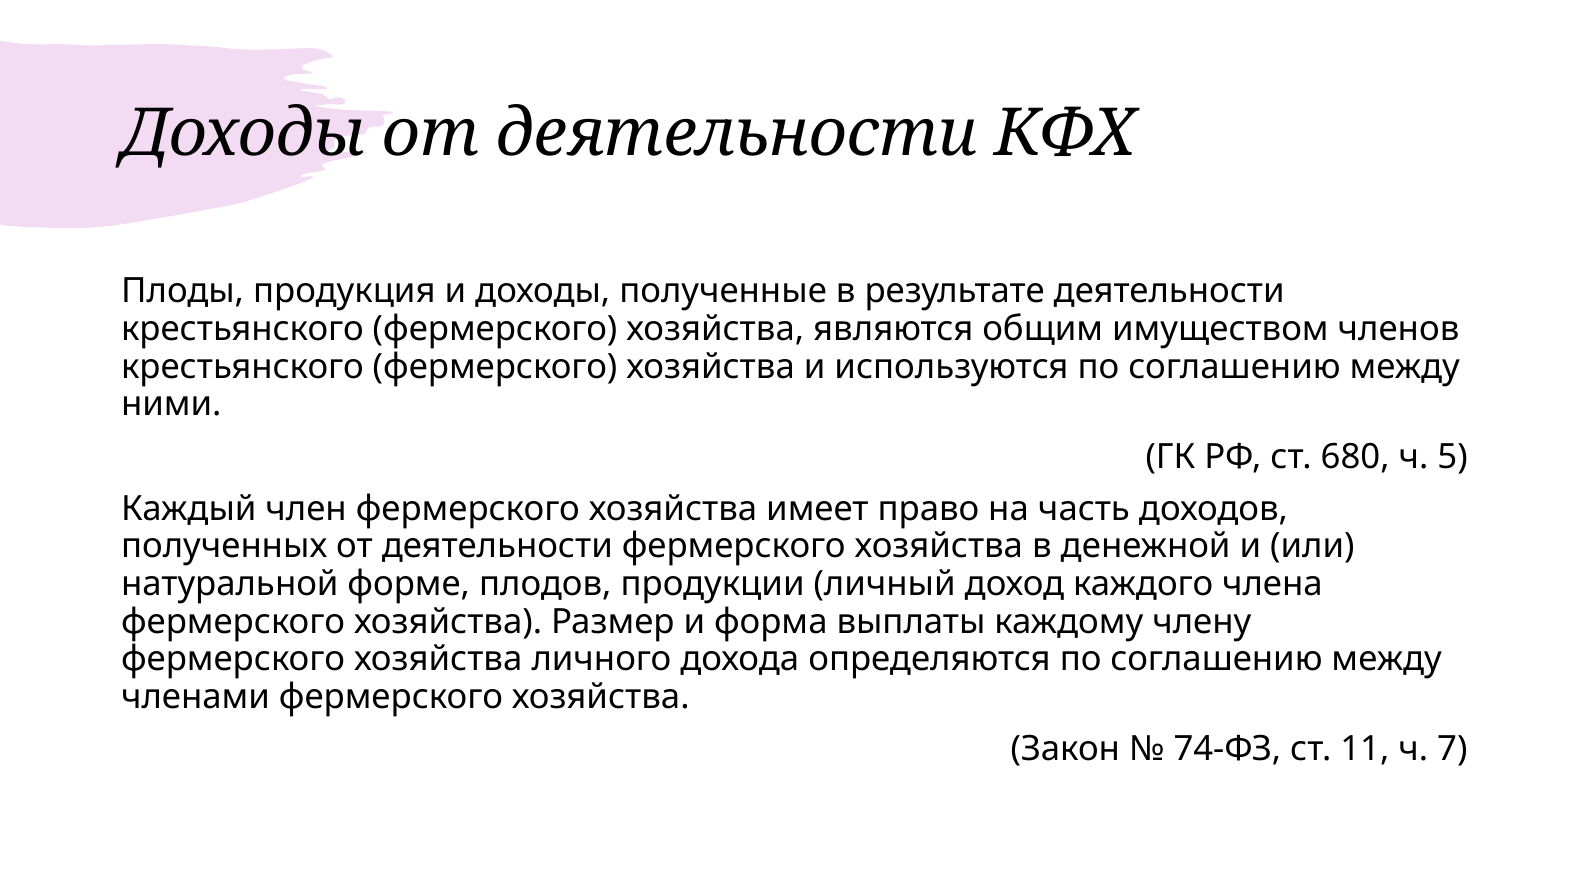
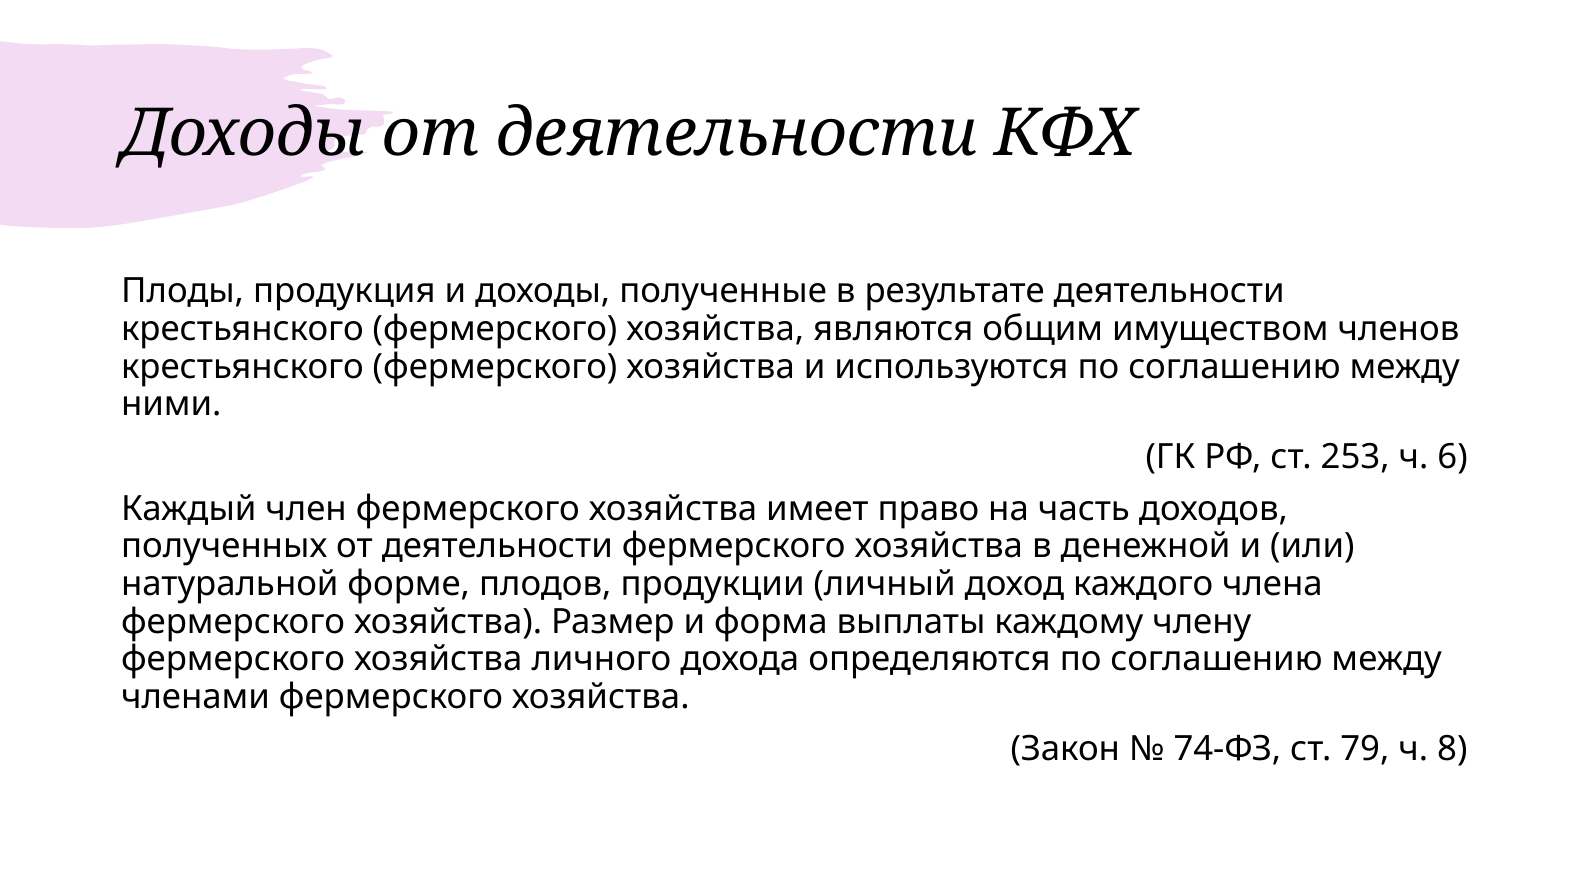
680: 680 -> 253
5: 5 -> 6
11: 11 -> 79
7: 7 -> 8
